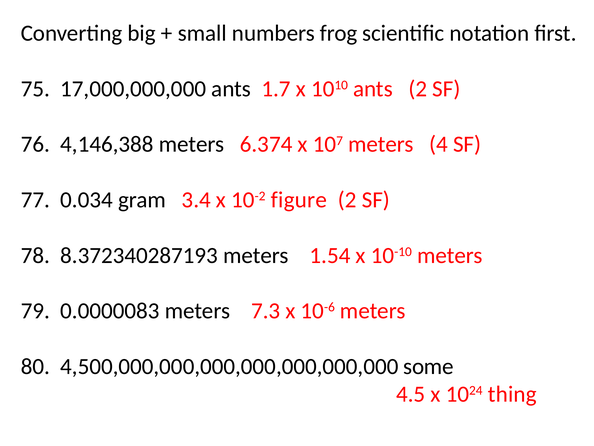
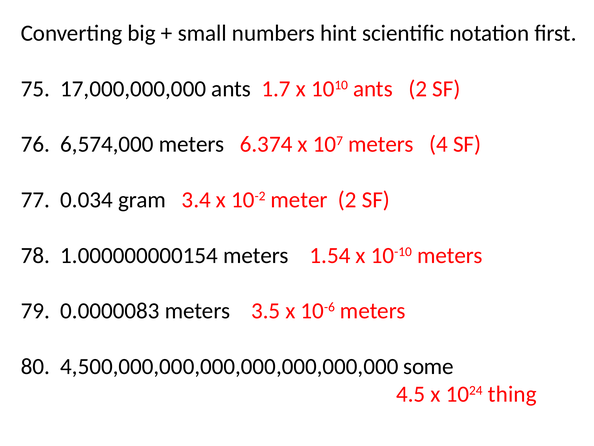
frog: frog -> hint
4,146,388: 4,146,388 -> 6,574,000
figure: figure -> meter
8.372340287193: 8.372340287193 -> 1.000000000154
7.3: 7.3 -> 3.5
